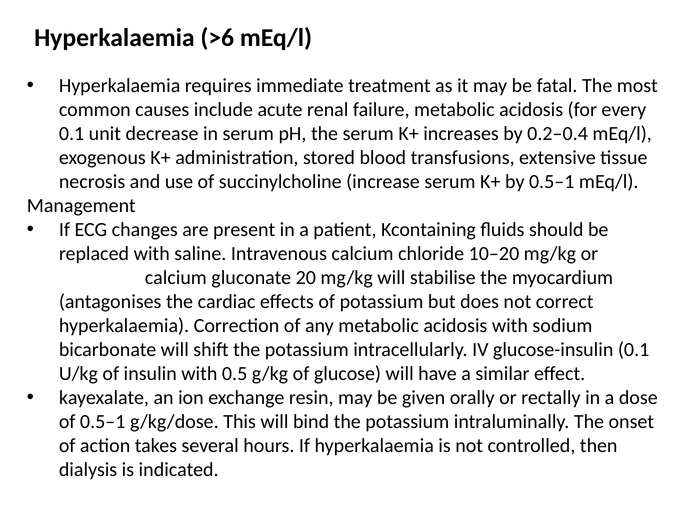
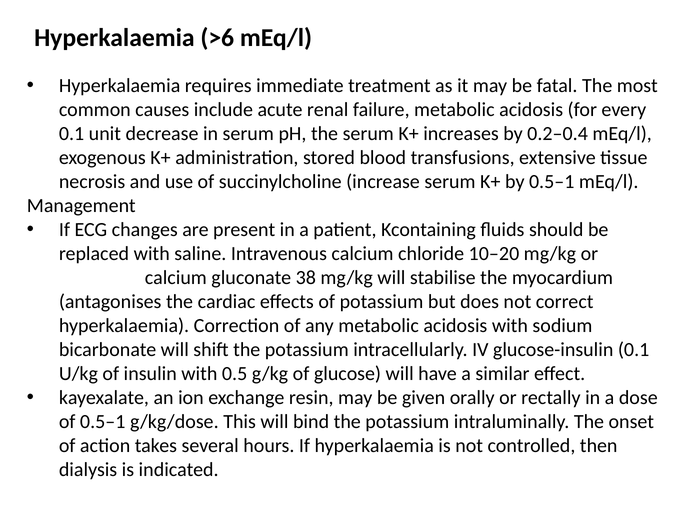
20: 20 -> 38
